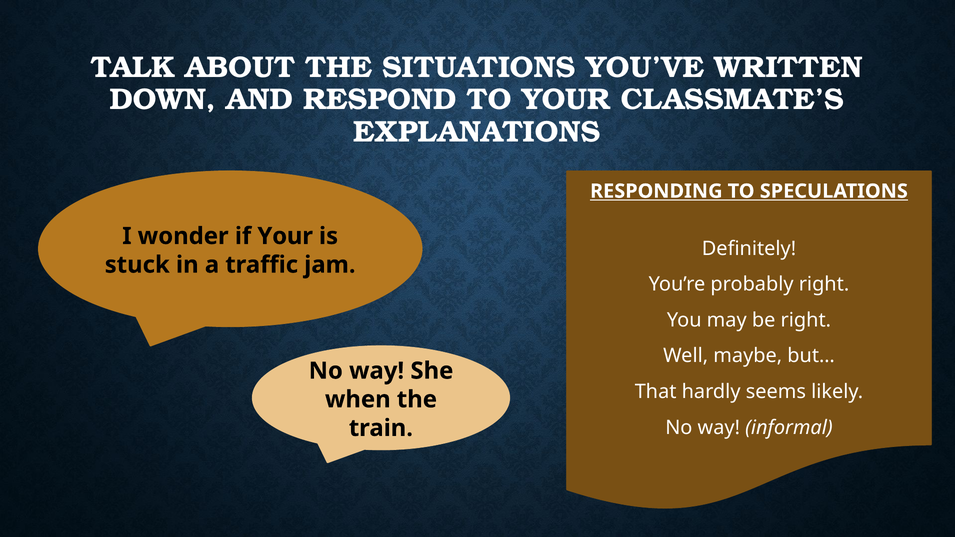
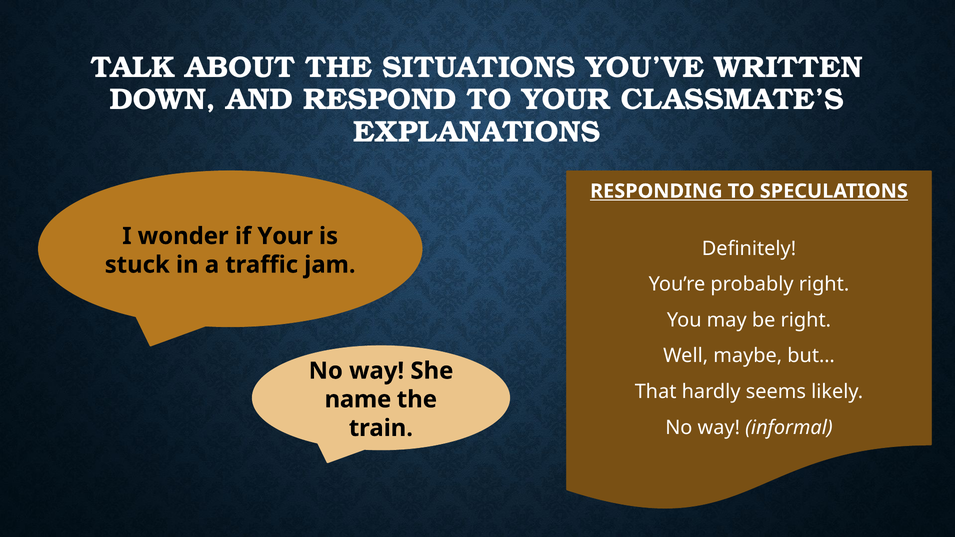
when: when -> name
